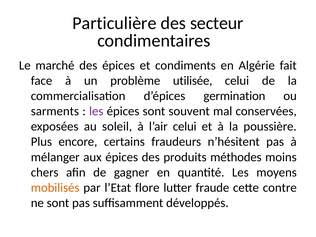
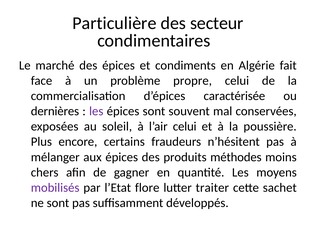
utilisée: utilisée -> propre
germination: germination -> caractérisée
sarments: sarments -> dernières
mobilisés colour: orange -> purple
fraude: fraude -> traiter
contre: contre -> sachet
